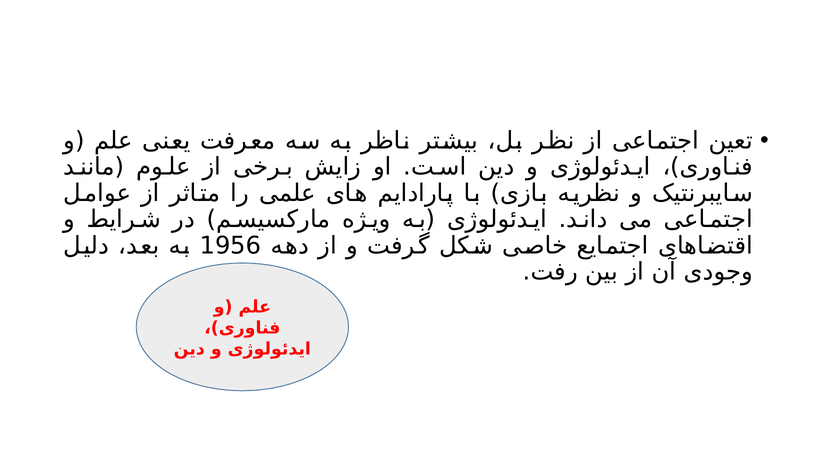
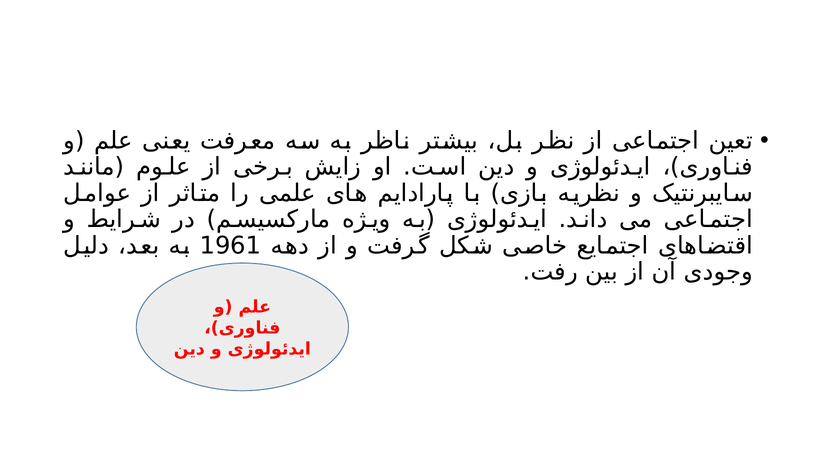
1956: 1956 -> 1961
